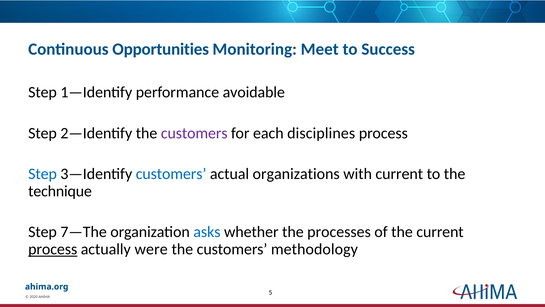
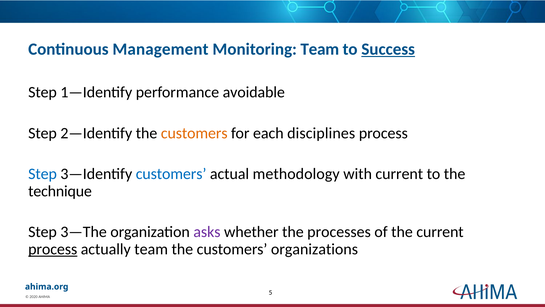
Opportunities: Opportunities -> Management
Monitoring Meet: Meet -> Team
Success underline: none -> present
customers at (194, 133) colour: purple -> orange
organizations: organizations -> methodology
7—The: 7—The -> 3—The
asks colour: blue -> purple
actually were: were -> team
methodology: methodology -> organizations
